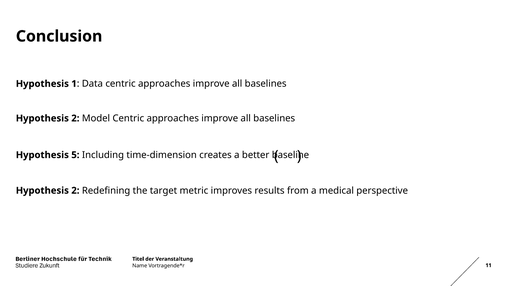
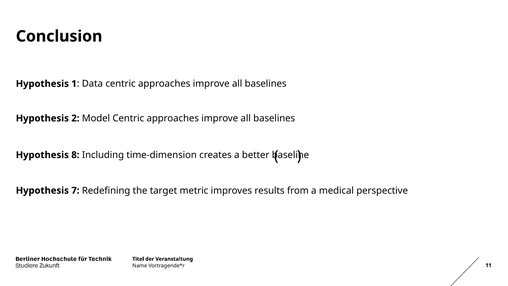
5: 5 -> 8
2 at (75, 190): 2 -> 7
